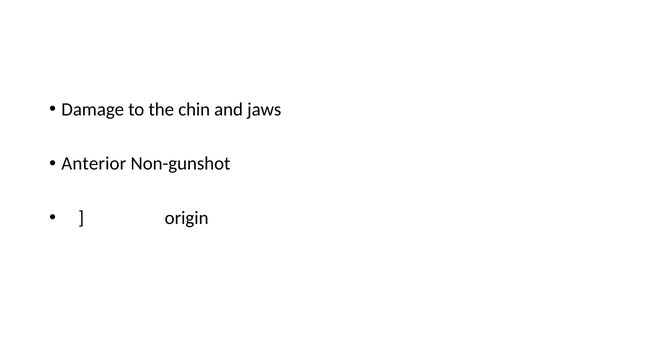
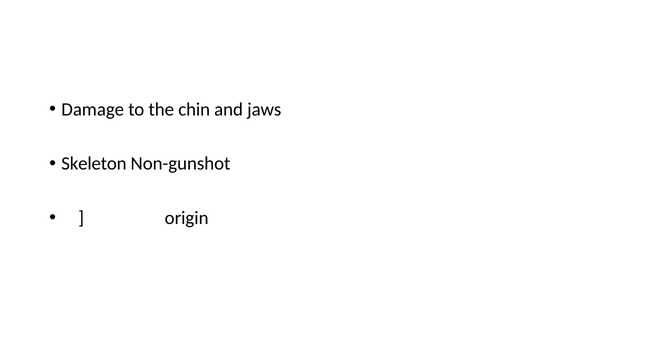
Anterior: Anterior -> Skeleton
